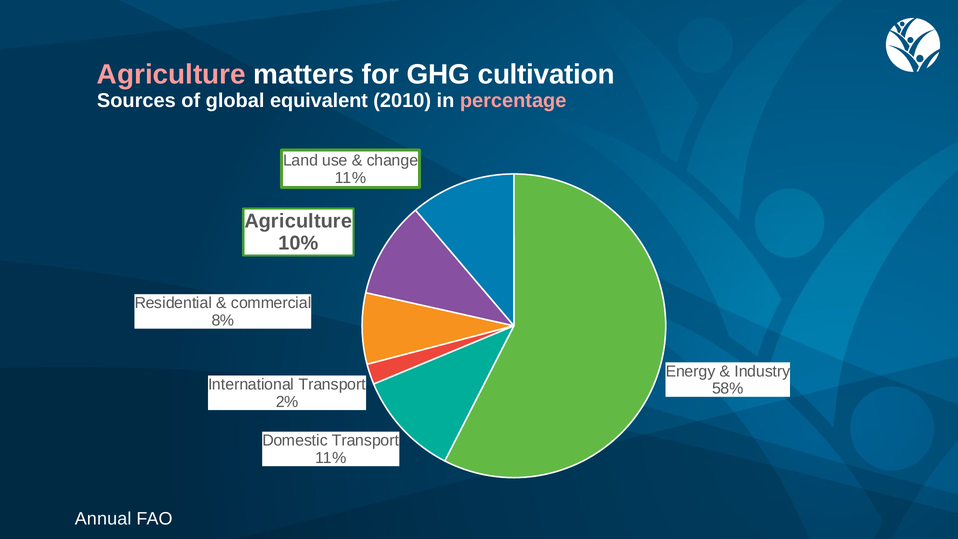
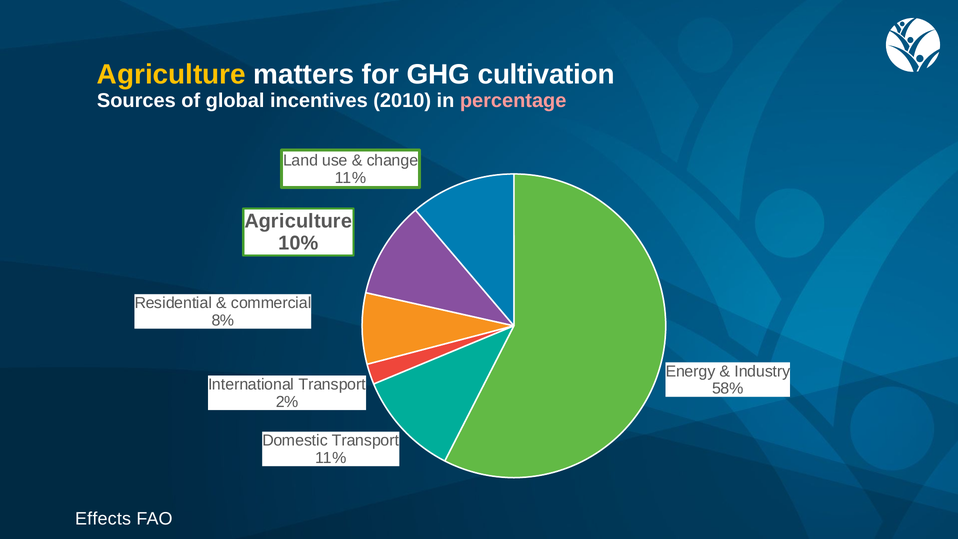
Agriculture at (171, 75) colour: pink -> yellow
equivalent: equivalent -> incentives
Annual: Annual -> Effects
